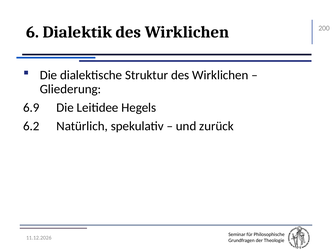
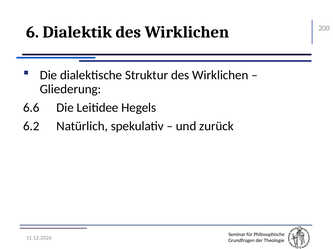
6.9: 6.9 -> 6.6
